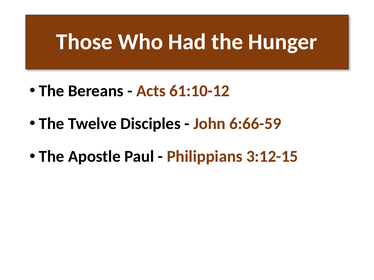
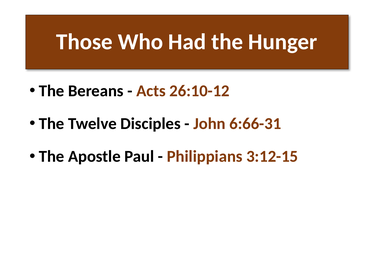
61:10-12: 61:10-12 -> 26:10-12
6:66-59: 6:66-59 -> 6:66-31
